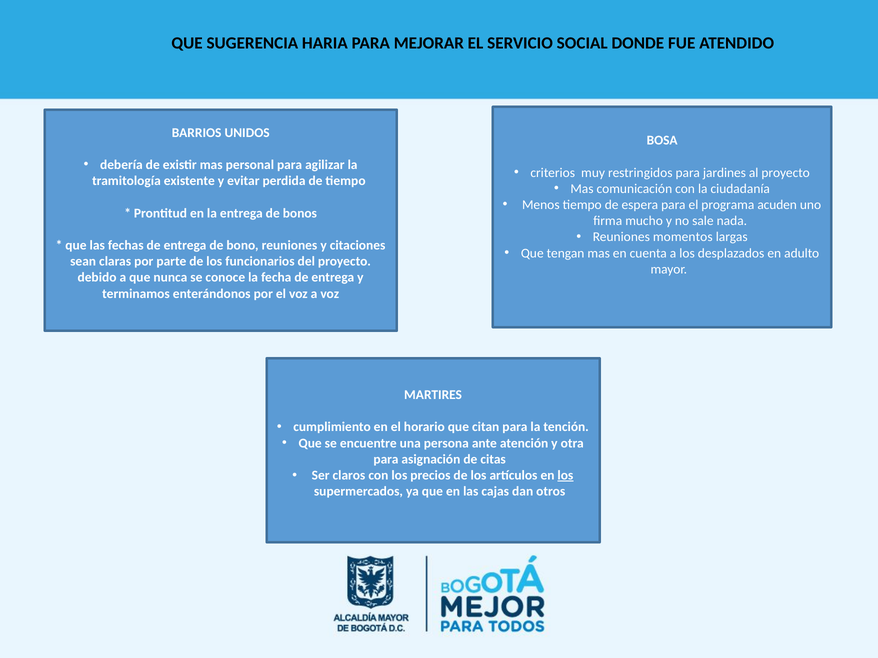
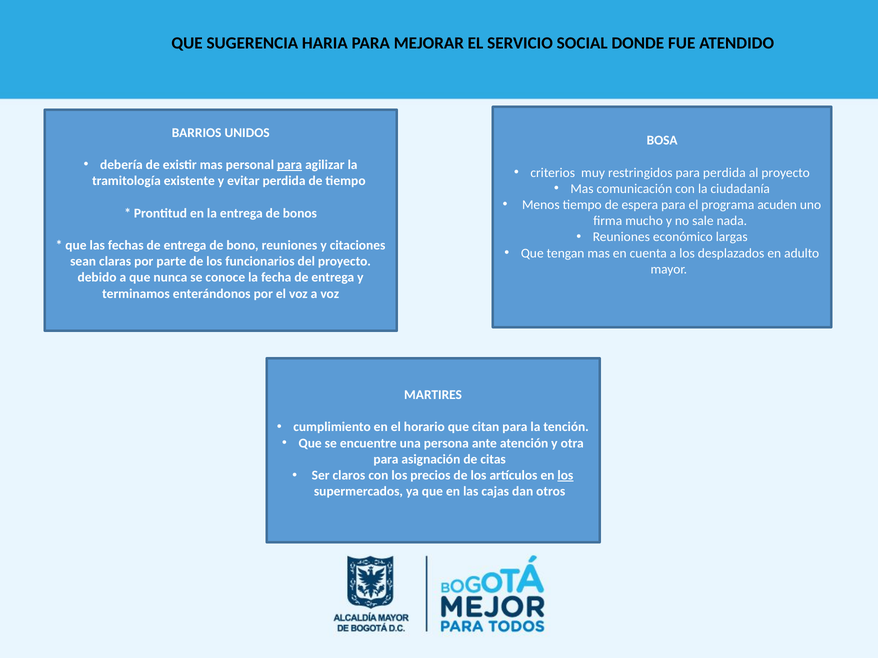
para at (290, 165) underline: none -> present
para jardines: jardines -> perdida
momentos: momentos -> económico
